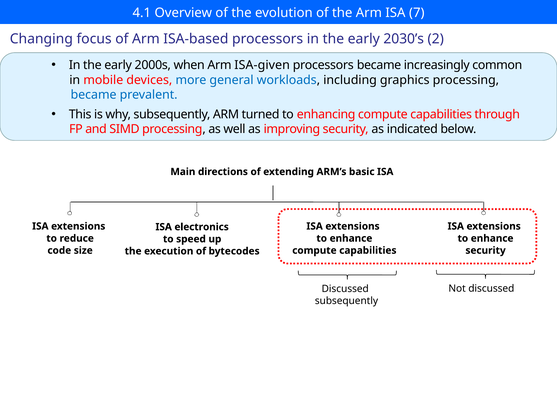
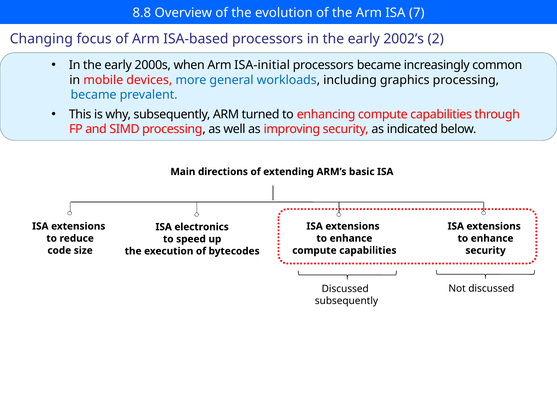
4.1: 4.1 -> 8.8
2030’s: 2030’s -> 2002’s
ISA-given: ISA-given -> ISA-initial
